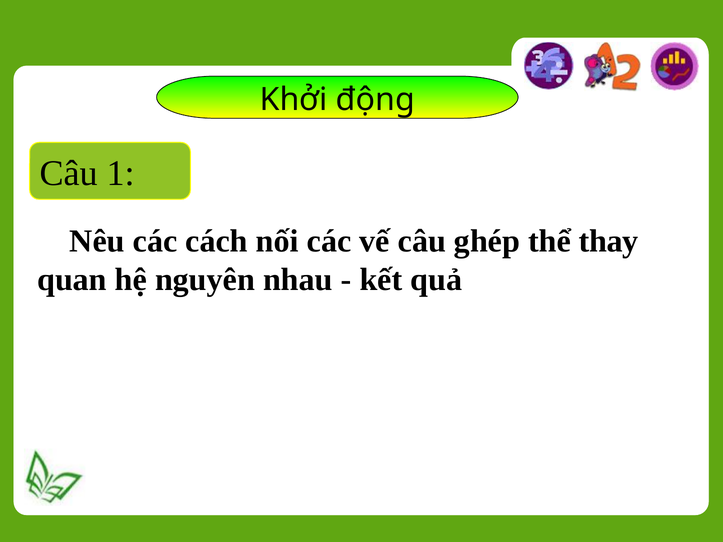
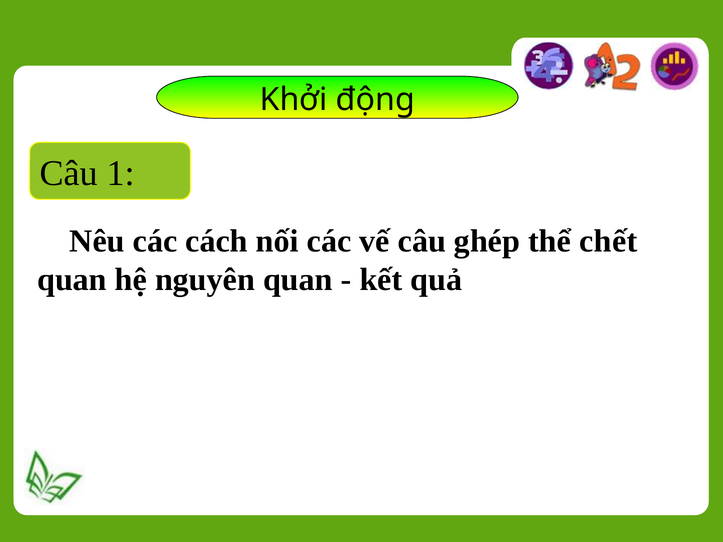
thay: thay -> chết
nguyên nhau: nhau -> quan
